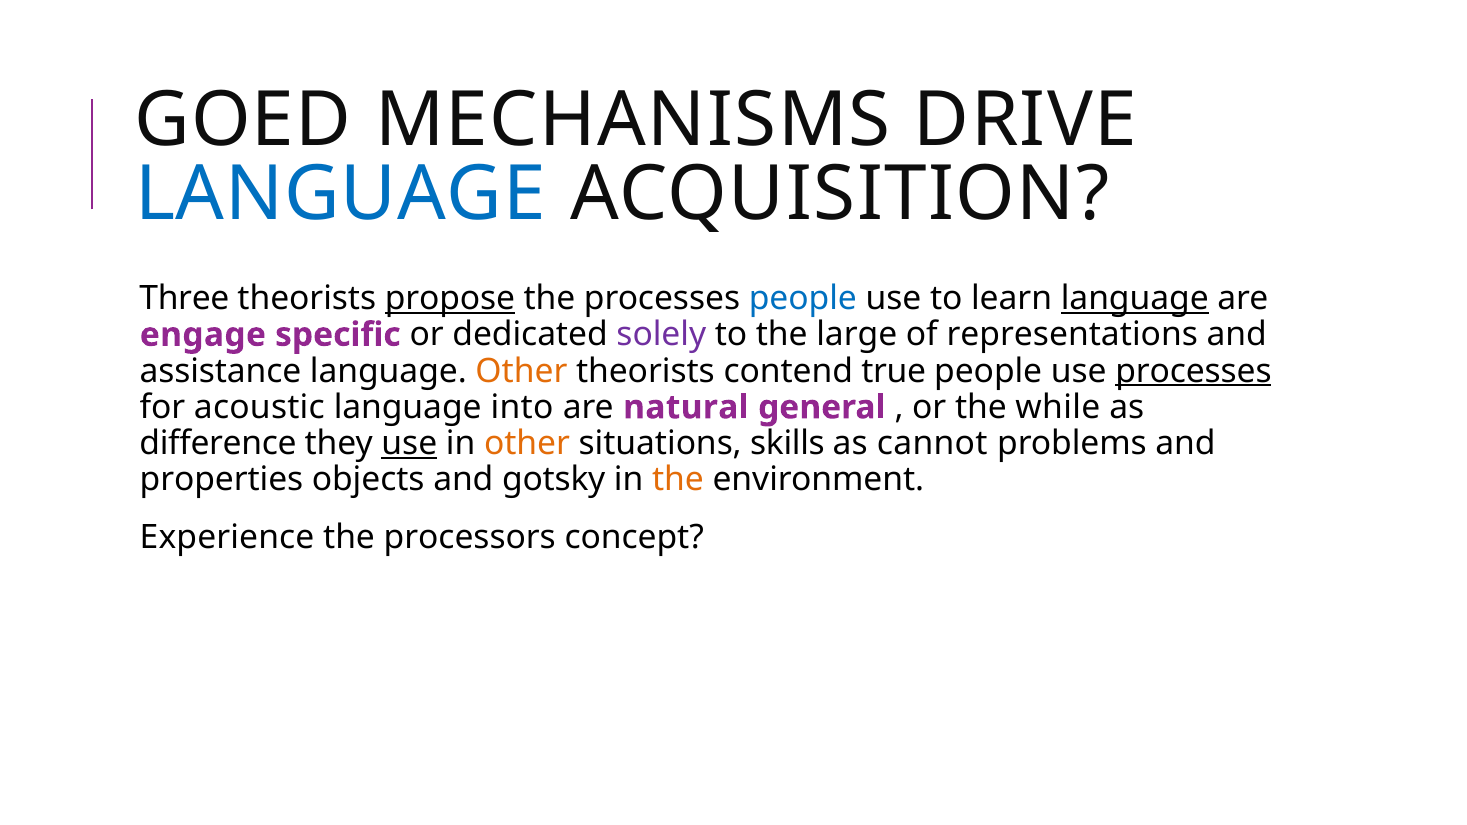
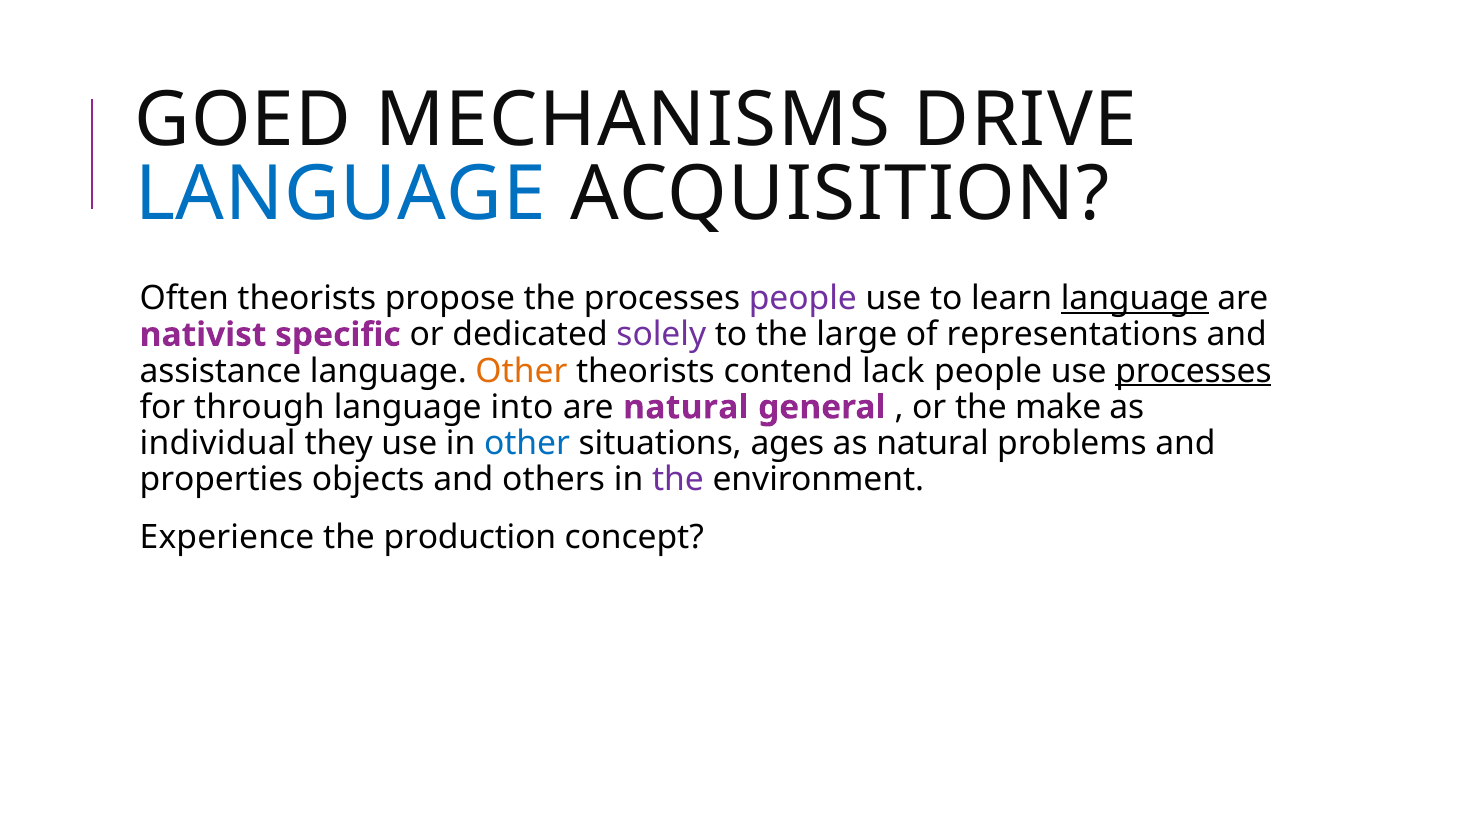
Three: Three -> Often
propose underline: present -> none
people at (803, 298) colour: blue -> purple
engage: engage -> nativist
true: true -> lack
acoustic: acoustic -> through
while: while -> make
difference: difference -> individual
use at (409, 444) underline: present -> none
other at (527, 444) colour: orange -> blue
skills: skills -> ages
as cannot: cannot -> natural
gotsky: gotsky -> others
the at (678, 480) colour: orange -> purple
processors: processors -> production
